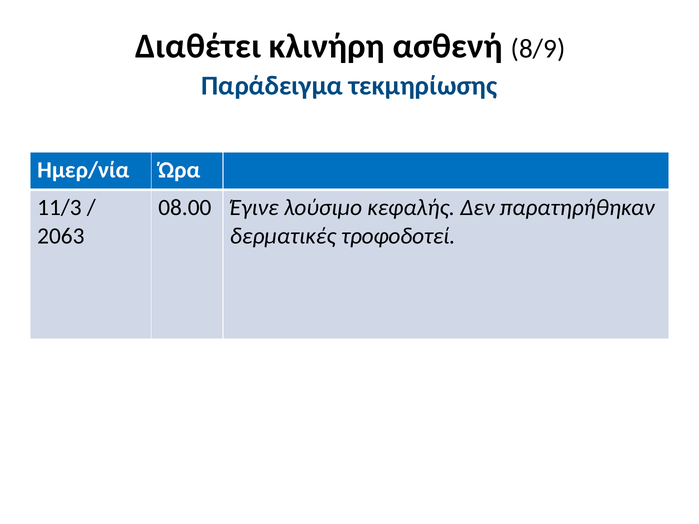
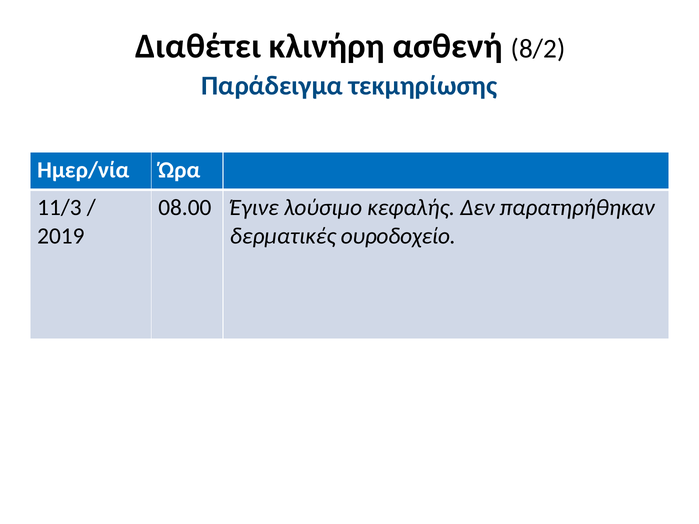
8/9: 8/9 -> 8/2
2063: 2063 -> 2019
τροφοδοτεί: τροφοδοτεί -> ουροδοχείο
